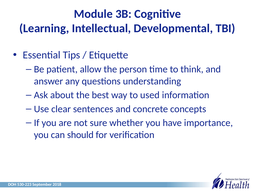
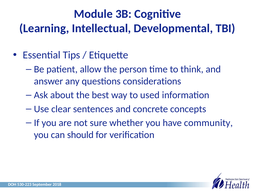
understanding: understanding -> considerations
importance: importance -> community
